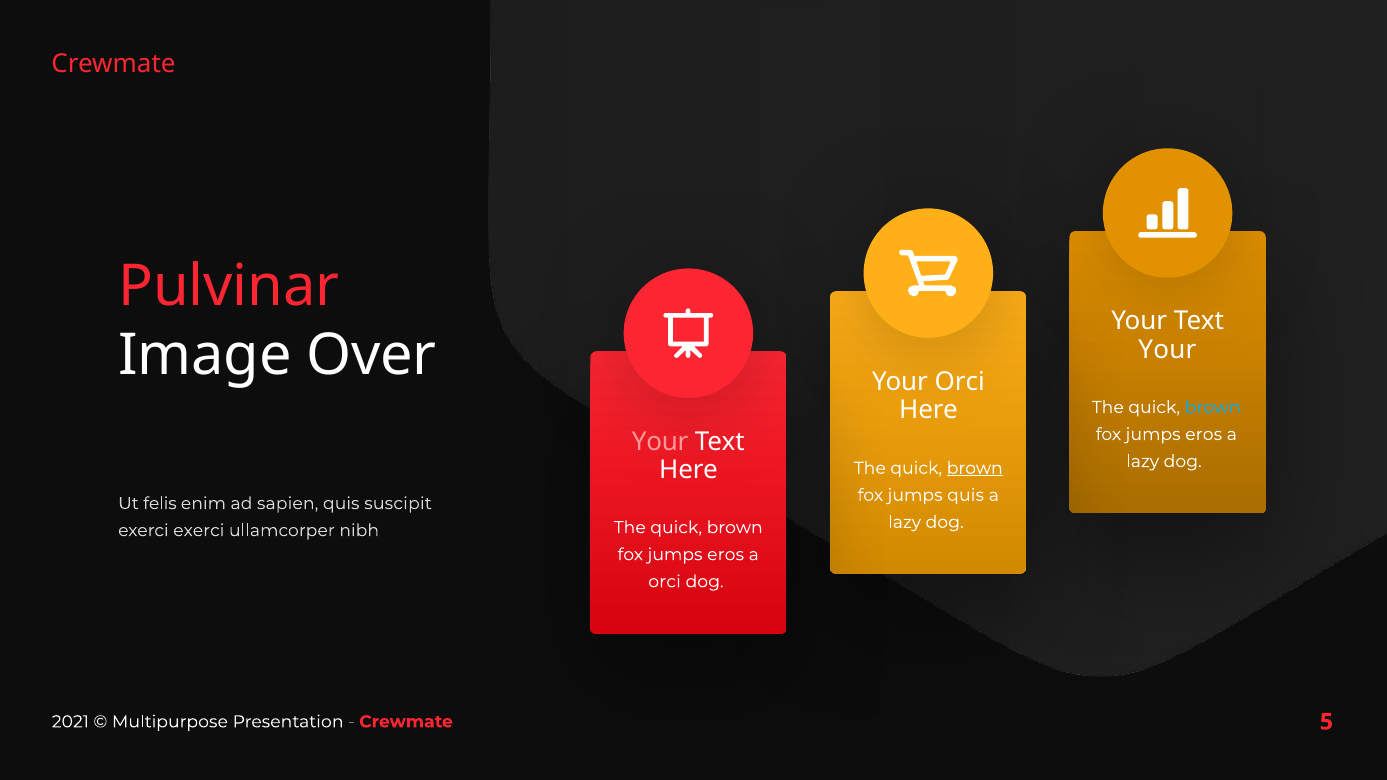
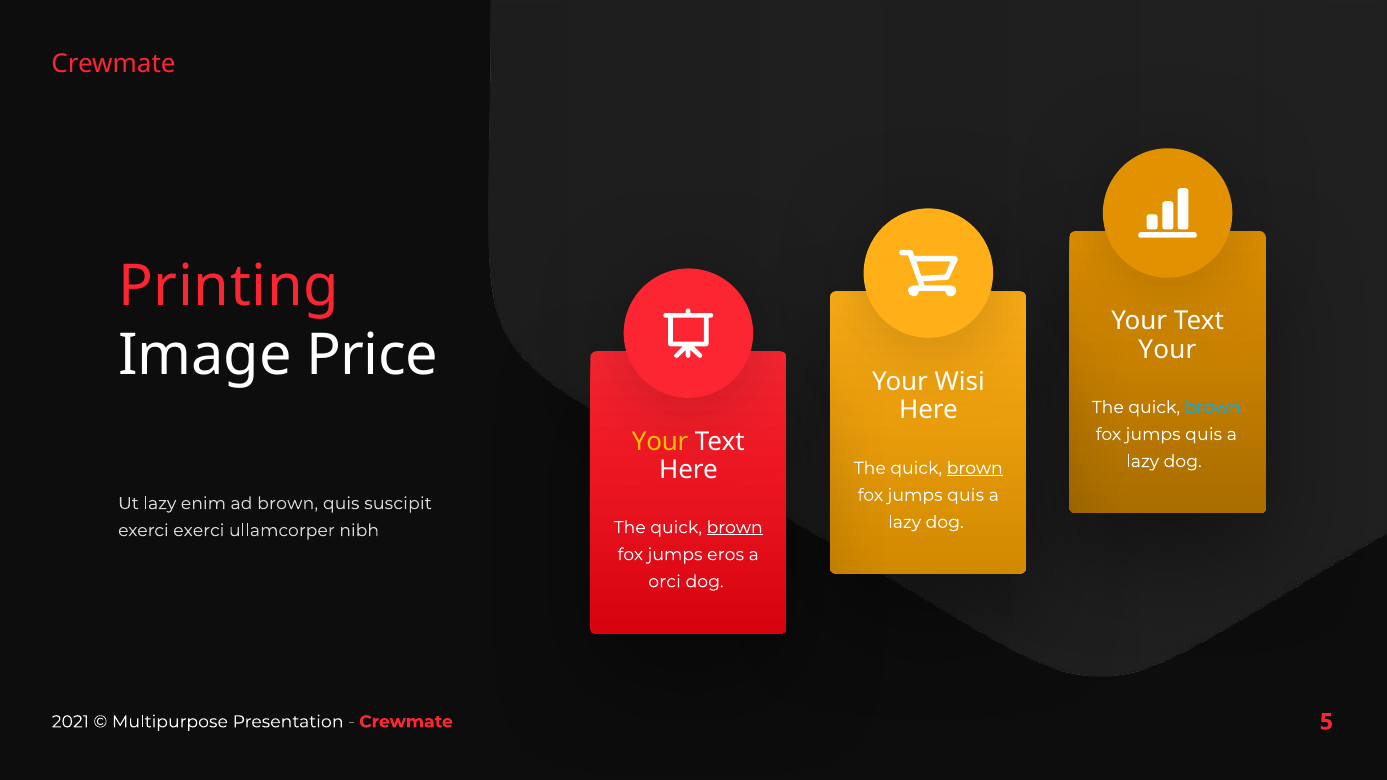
Pulvinar: Pulvinar -> Printing
Over: Over -> Price
Orci at (960, 382): Orci -> Wisi
eros at (1204, 434): eros -> quis
Your at (660, 442) colour: pink -> yellow
Ut felis: felis -> lazy
ad sapien: sapien -> brown
brown at (735, 528) underline: none -> present
